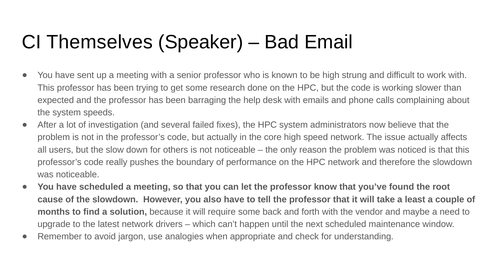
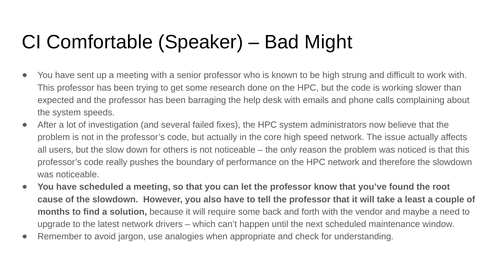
Themselves: Themselves -> Comfortable
Email: Email -> Might
